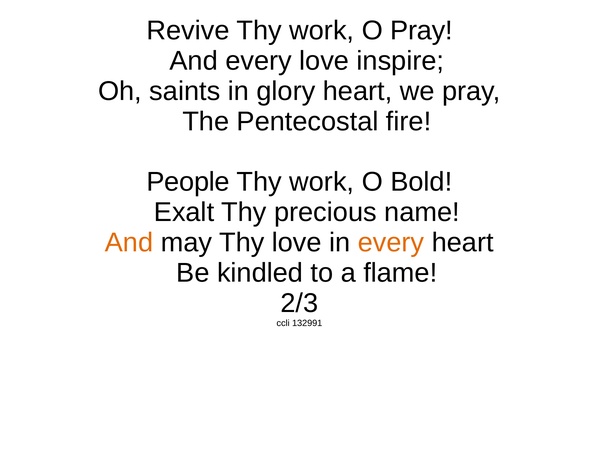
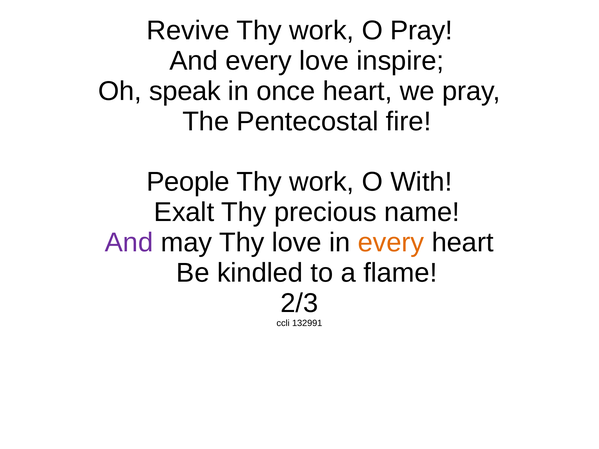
saints: saints -> speak
glory: glory -> once
Bold: Bold -> With
And at (129, 243) colour: orange -> purple
